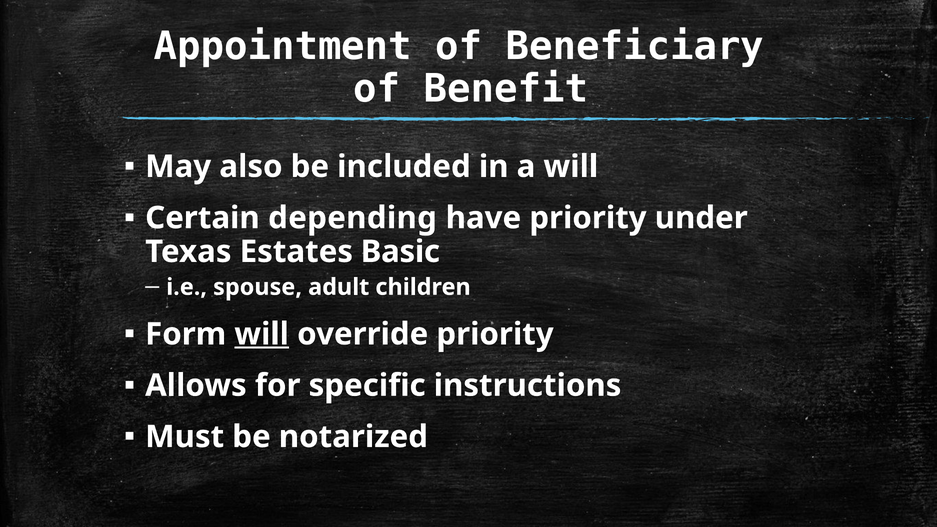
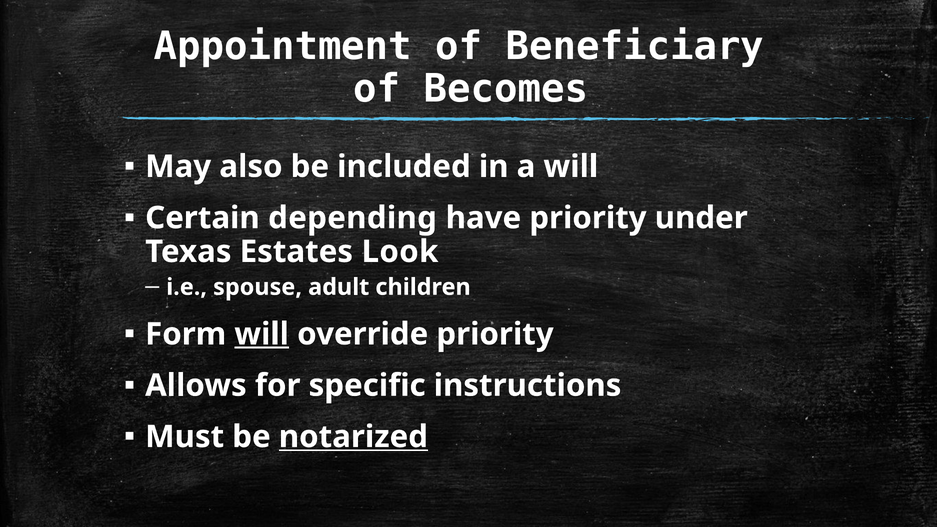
Benefit: Benefit -> Becomes
Basic: Basic -> Look
notarized underline: none -> present
